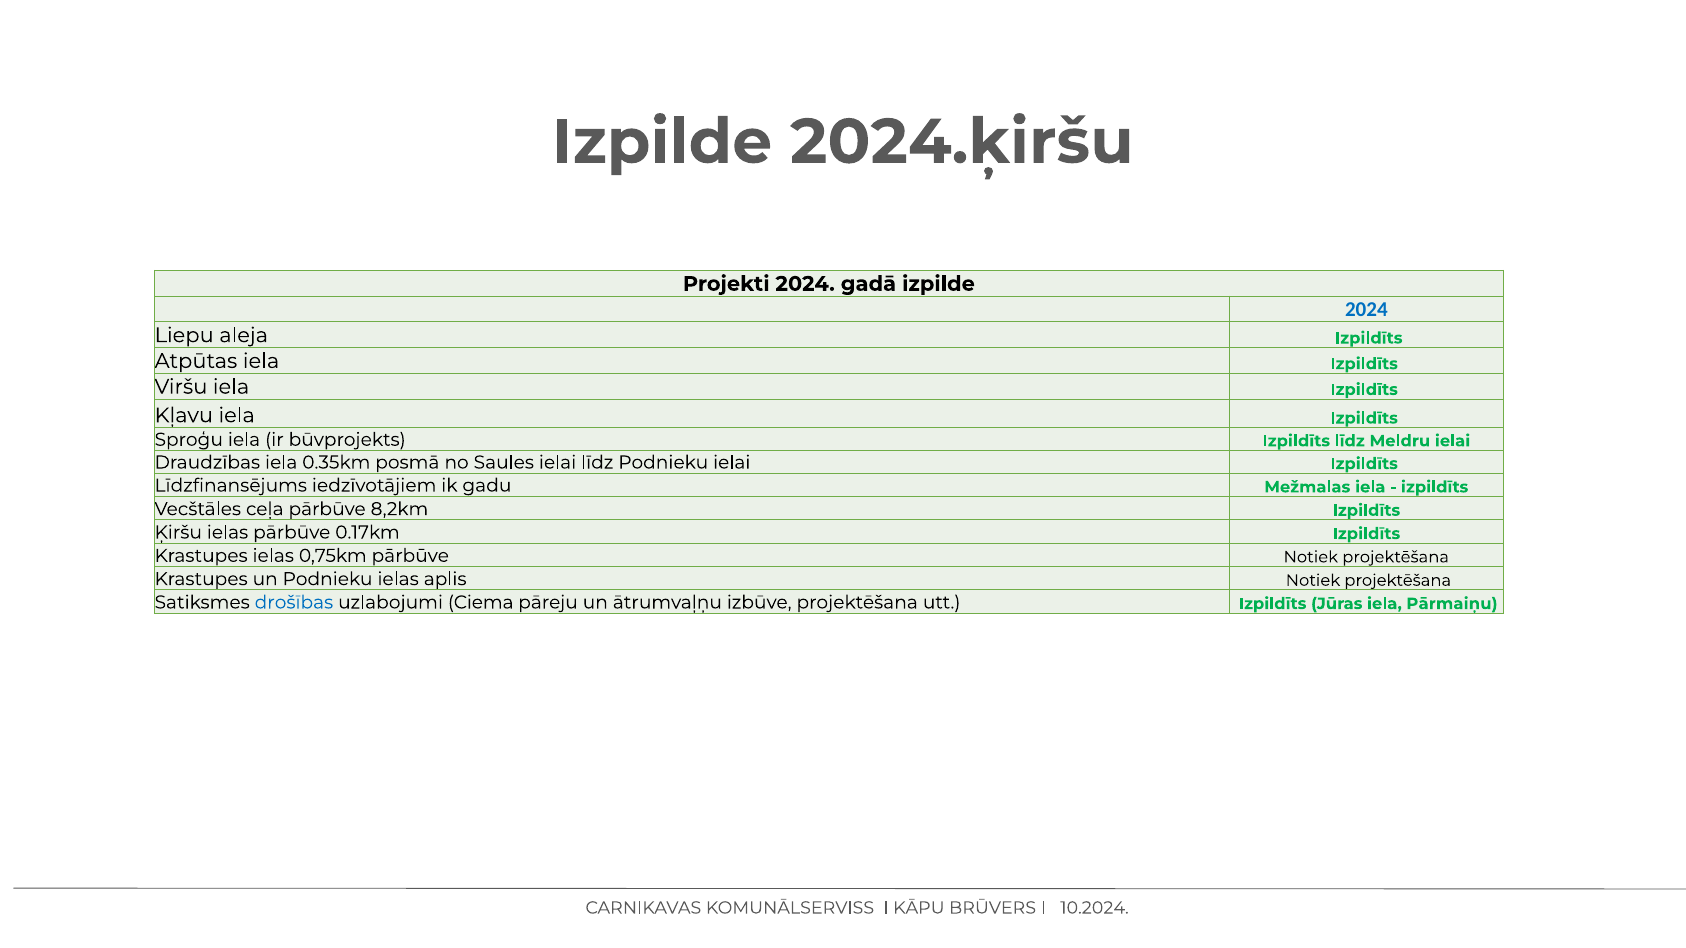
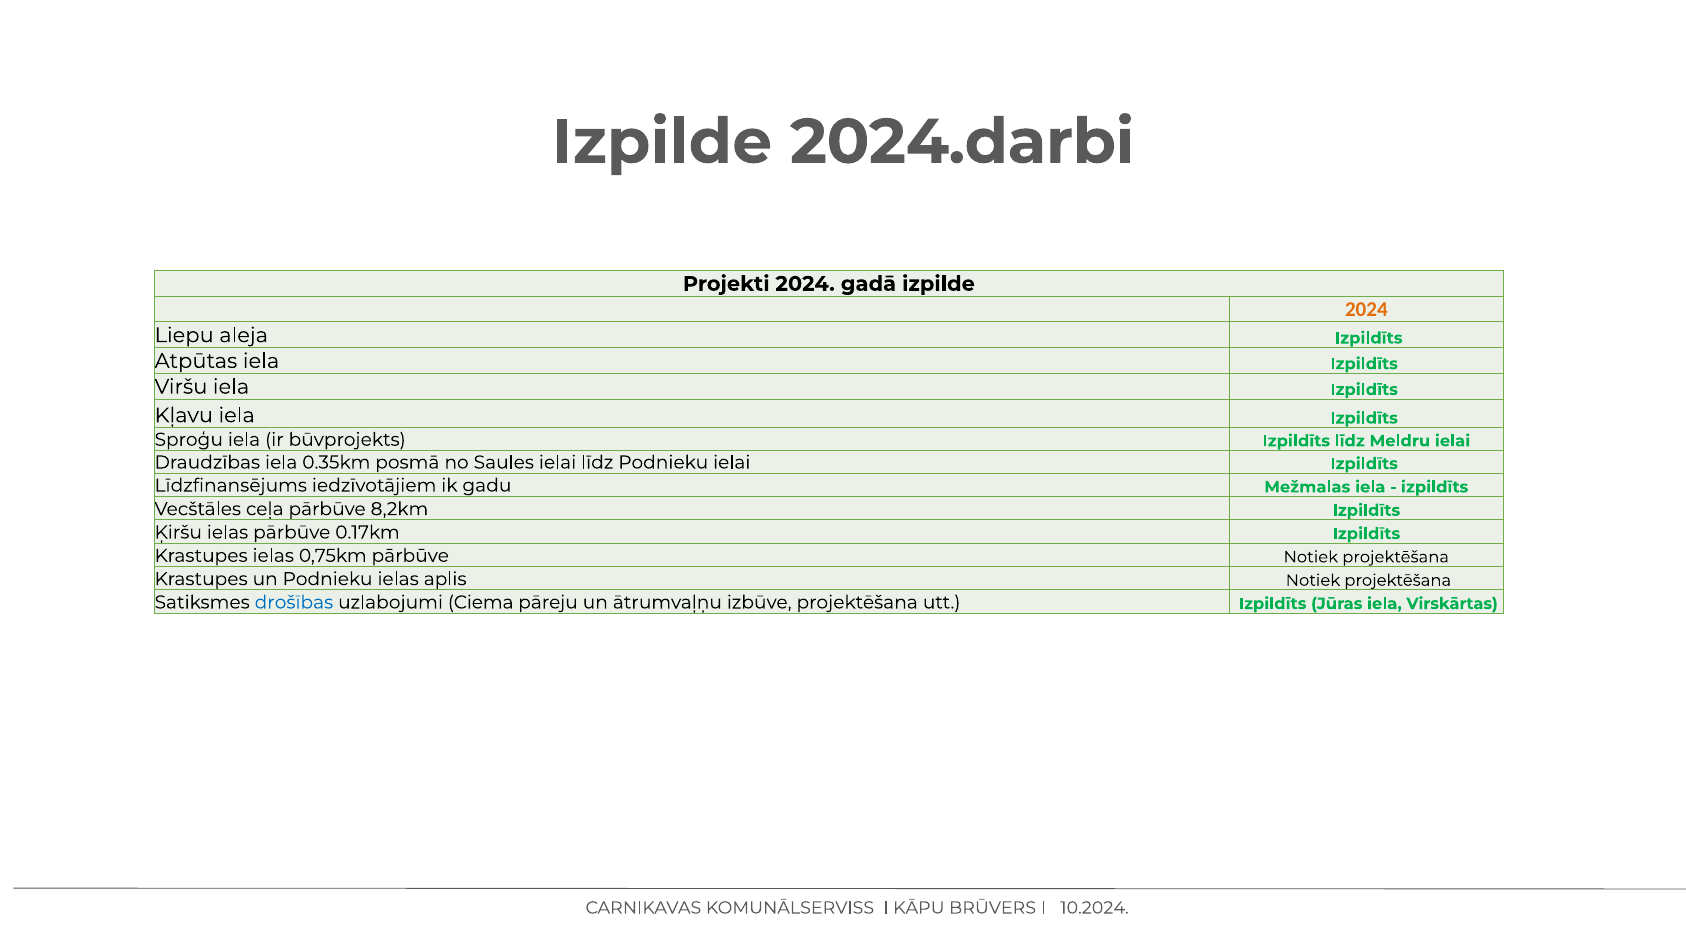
2024.ķiršu: 2024.ķiršu -> 2024.darbi
2024 at (1366, 309) colour: blue -> orange
Pārmaiņu: Pārmaiņu -> Virskārtas
